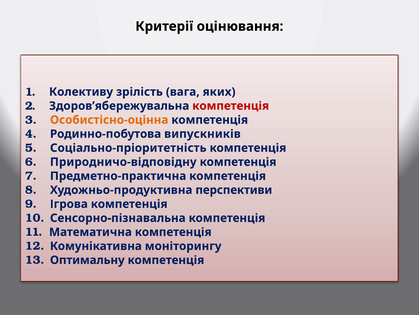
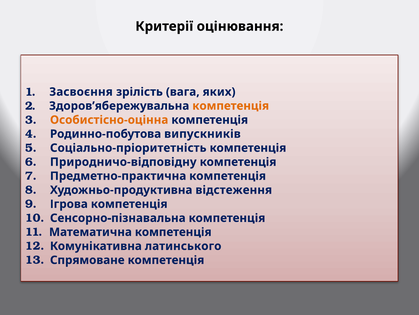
Колективу: Колективу -> Засвоєння
компетенція at (231, 106) colour: red -> orange
перспективи: перспективи -> відстеження
моніторингу: моніторингу -> латинського
Оптимальну: Оптимальну -> Спрямоване
